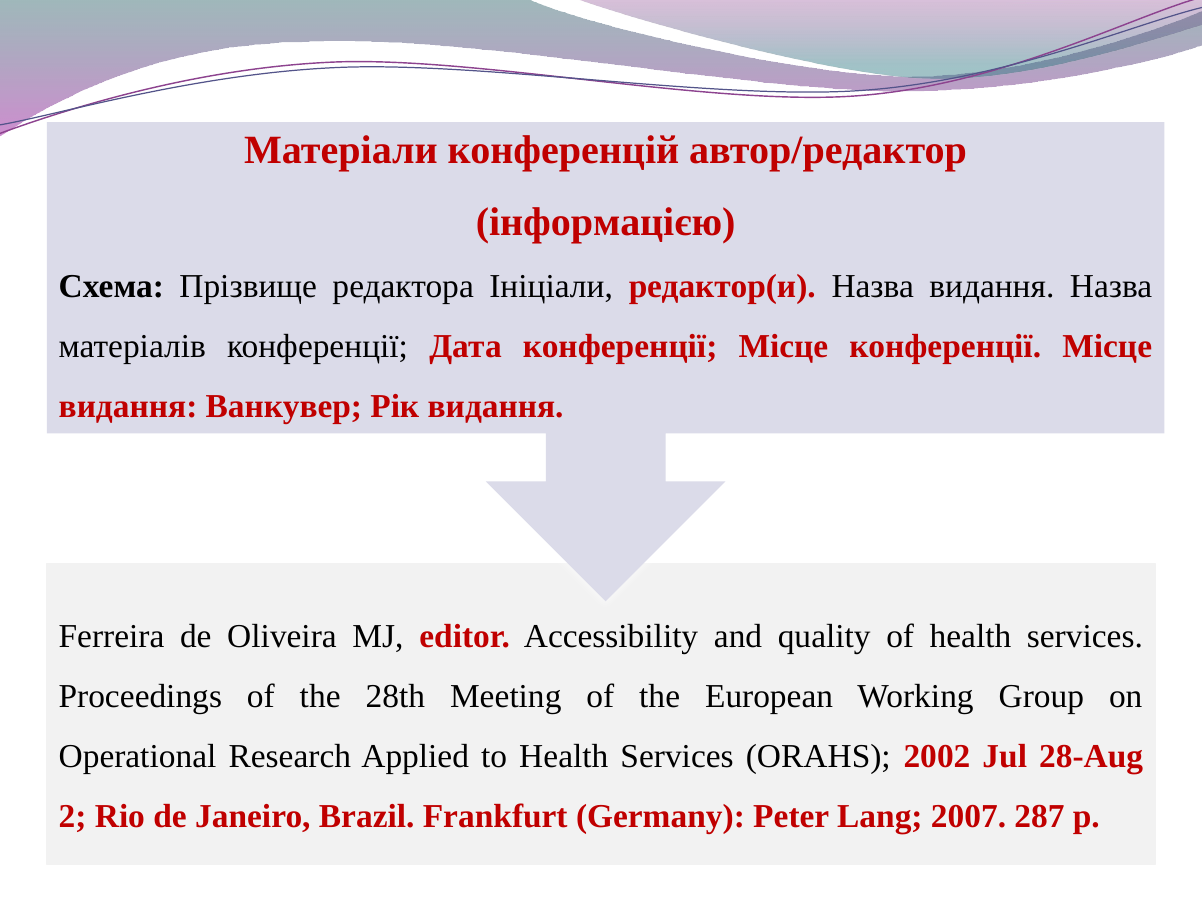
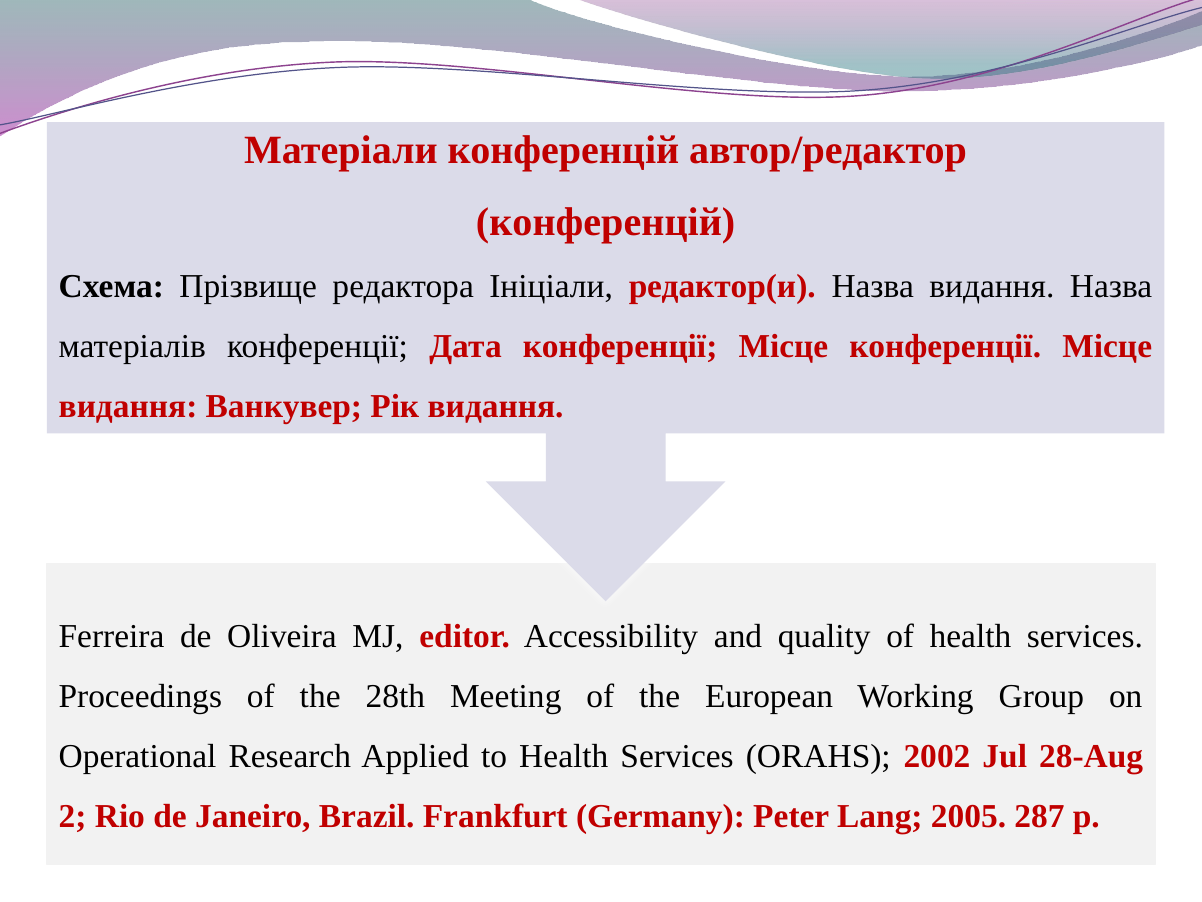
інформацією at (606, 222): інформацією -> конференцій
2007: 2007 -> 2005
